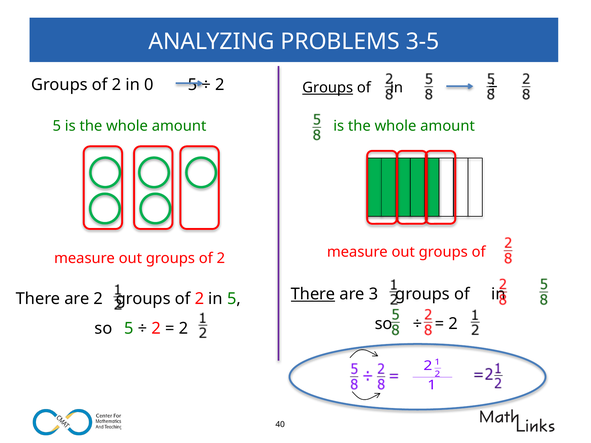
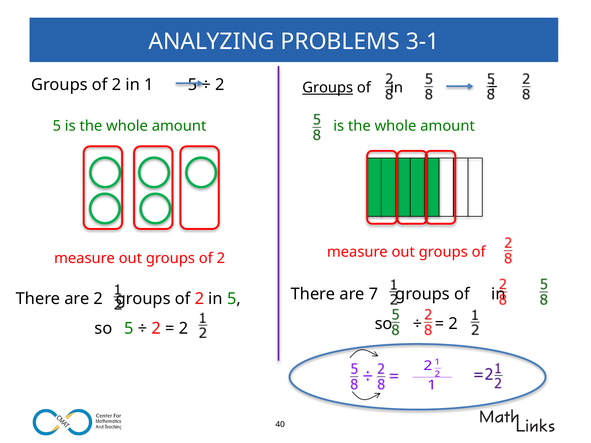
3-5: 3-5 -> 3-1
in 0: 0 -> 1
There at (313, 294) underline: present -> none
3: 3 -> 7
